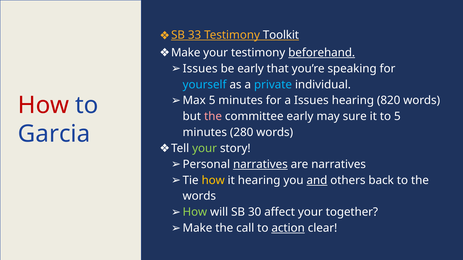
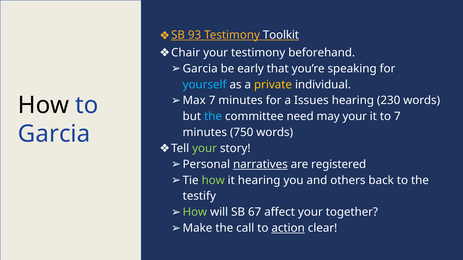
33: 33 -> 93
Make at (186, 53): Make -> Chair
beforehand underline: present -> none
Issues at (200, 69): Issues -> Garcia
private colour: light blue -> yellow
Max 5: 5 -> 7
820: 820 -> 230
How at (44, 105) colour: red -> black
the at (213, 117) colour: pink -> light blue
committee early: early -> need
may sure: sure -> your
to 5: 5 -> 7
280: 280 -> 750
are narratives: narratives -> registered
how at (213, 181) colour: yellow -> light green
and underline: present -> none
words at (199, 196): words -> testify
30: 30 -> 67
